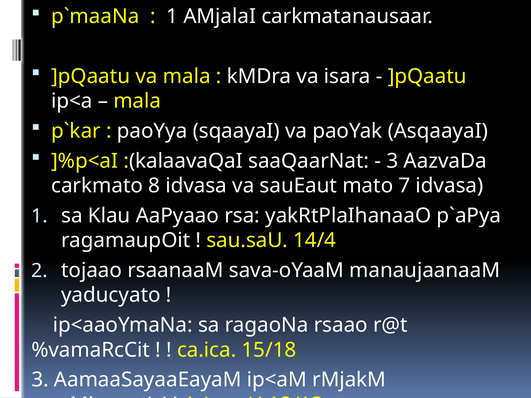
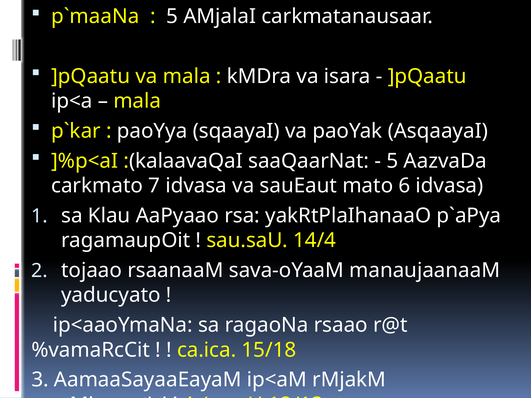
1 at (172, 16): 1 -> 5
3 at (392, 161): 3 -> 5
8: 8 -> 7
7: 7 -> 6
